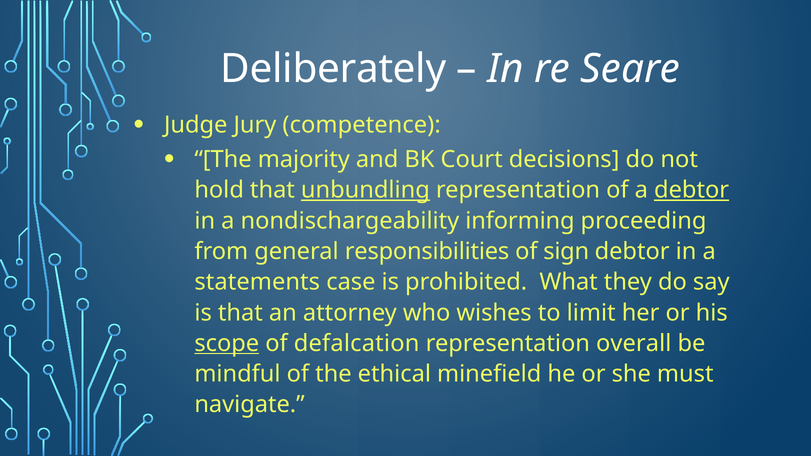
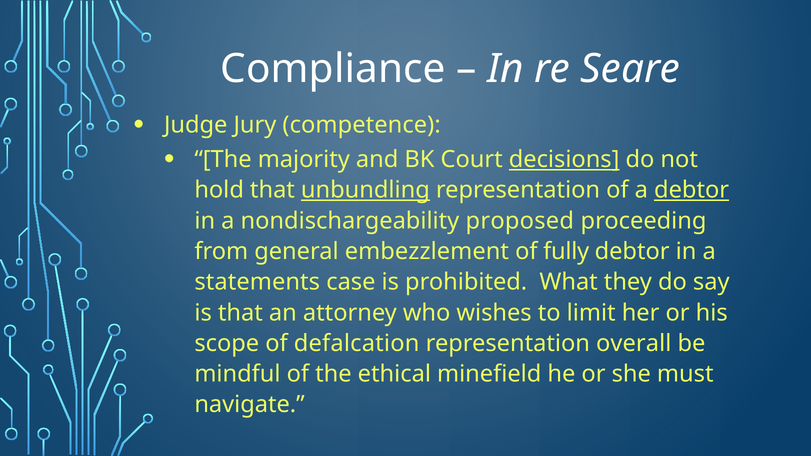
Deliberately: Deliberately -> Compliance
decisions underline: none -> present
informing: informing -> proposed
responsibilities: responsibilities -> embezzlement
sign: sign -> fully
scope underline: present -> none
